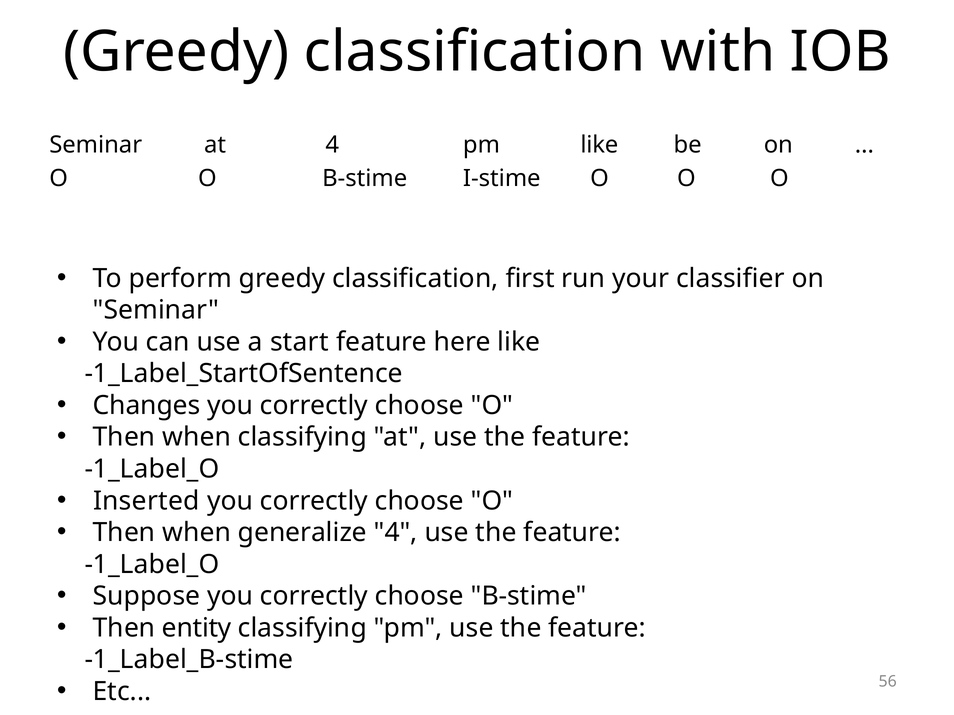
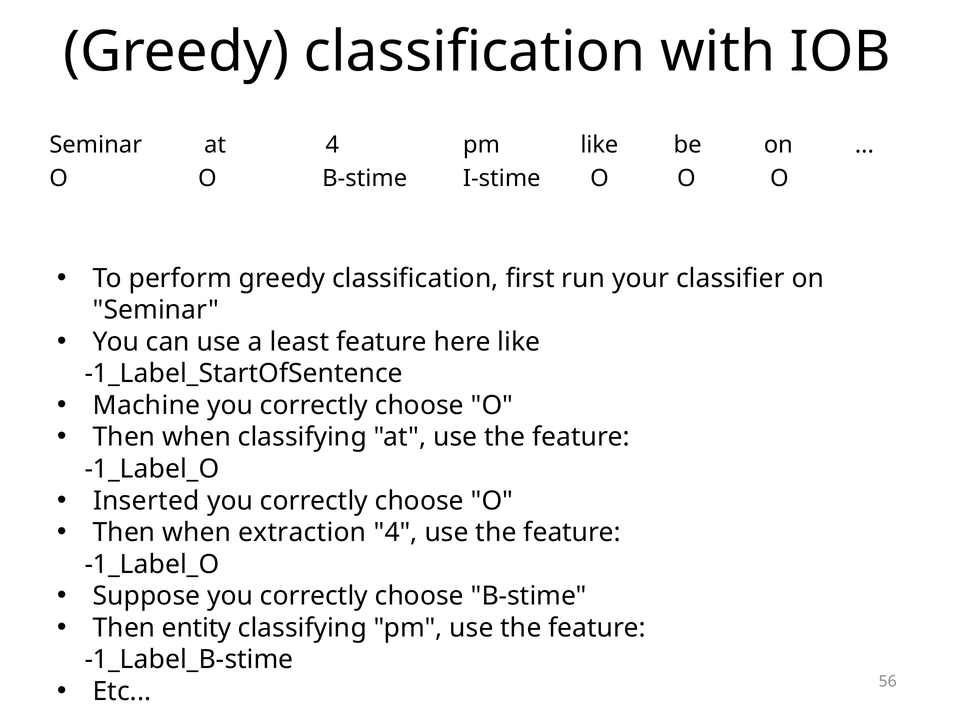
start: start -> least
Changes: Changes -> Machine
generalize: generalize -> extraction
